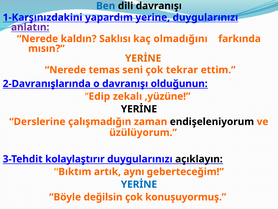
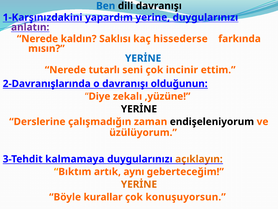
olmadığını: olmadığını -> hissederse
YERİNE at (143, 58) colour: orange -> blue
temas: temas -> tutarlı
tekrar: tekrar -> incinir
Edip: Edip -> Diye
kolaylaştırır: kolaylaştırır -> kalmamaya
açıklayın colour: black -> orange
YERİNE at (139, 184) colour: blue -> orange
değilsin: değilsin -> kurallar
konuşuyormuş: konuşuyormuş -> konuşuyorsun
